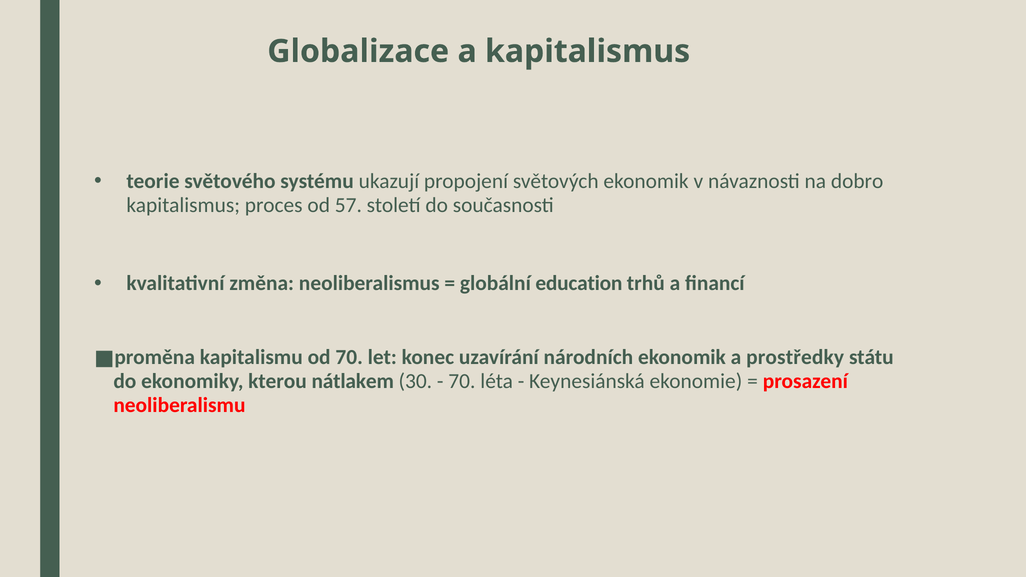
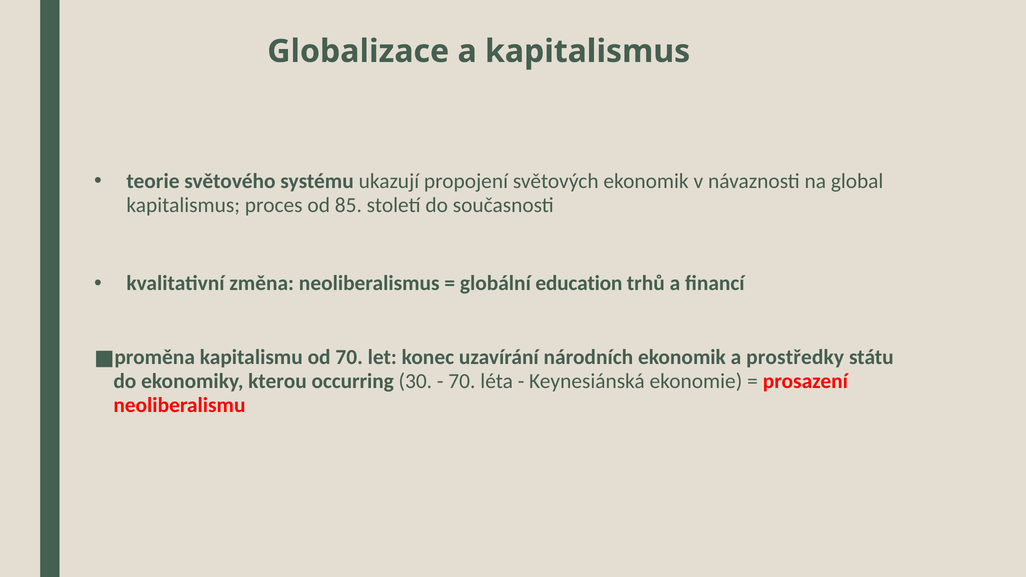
dobro: dobro -> global
57: 57 -> 85
nátlakem: nátlakem -> occurring
